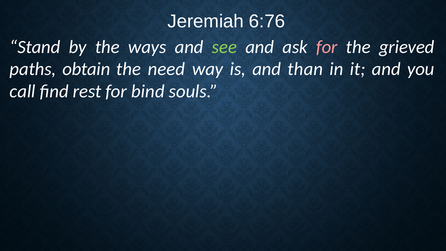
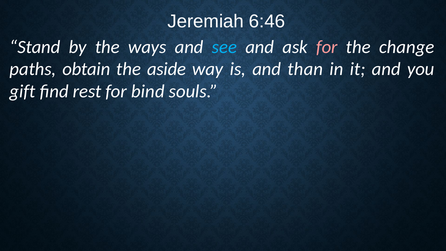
6:76: 6:76 -> 6:46
see colour: light green -> light blue
grieved: grieved -> change
need: need -> aside
call: call -> gift
